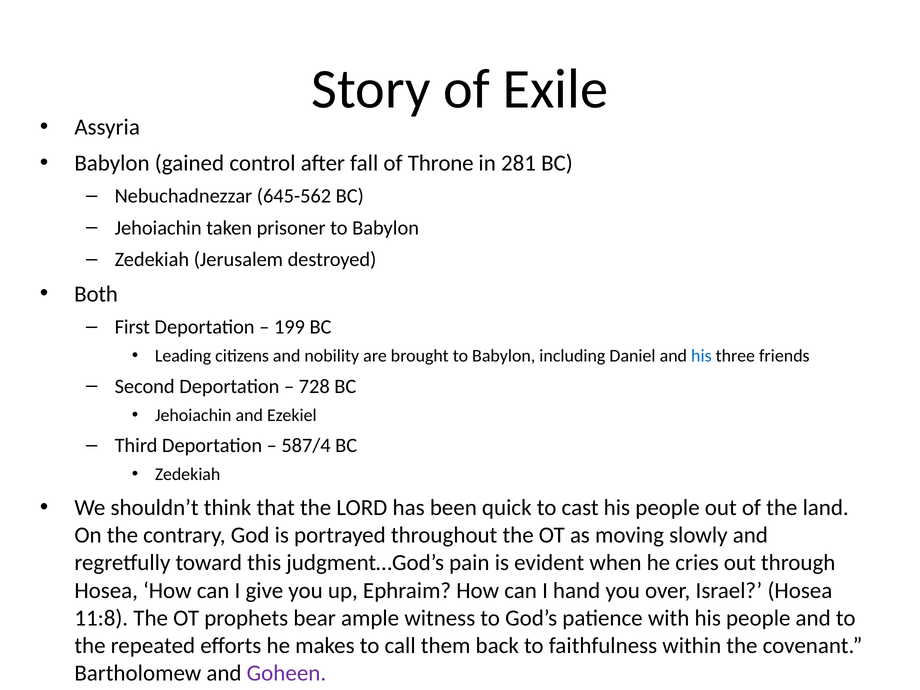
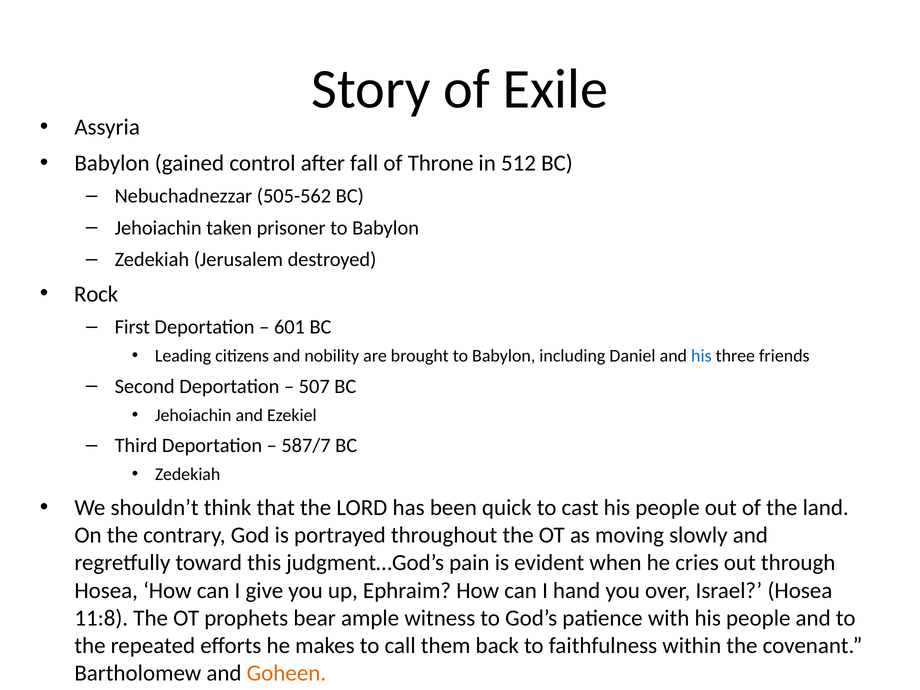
281: 281 -> 512
645-562: 645-562 -> 505-562
Both: Both -> Rock
199: 199 -> 601
728: 728 -> 507
587/4: 587/4 -> 587/7
Goheen colour: purple -> orange
